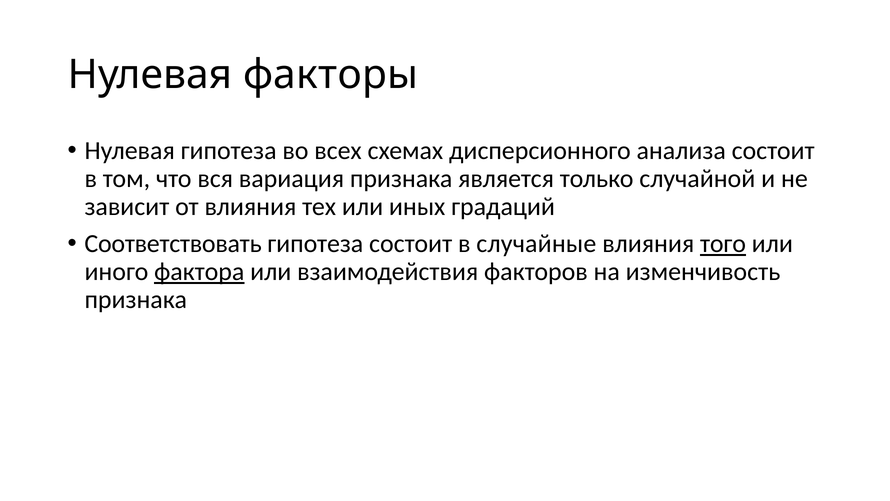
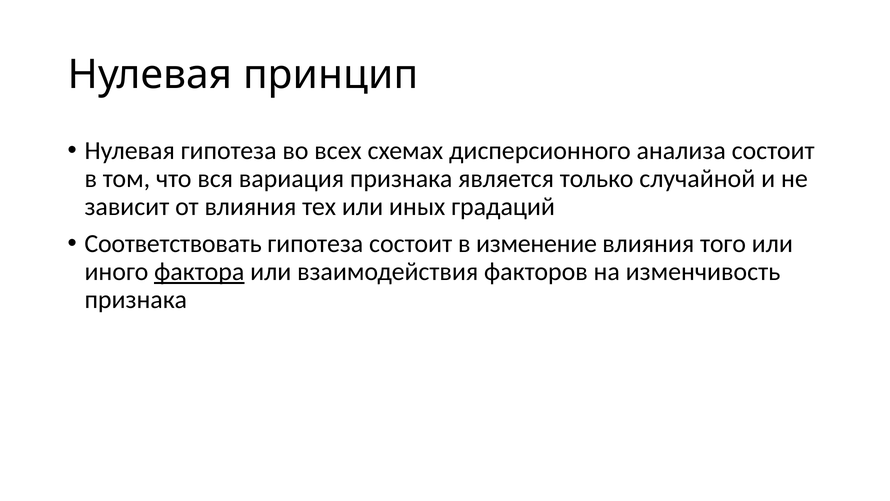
факторы: факторы -> принцип
случайные: случайные -> изменение
того underline: present -> none
